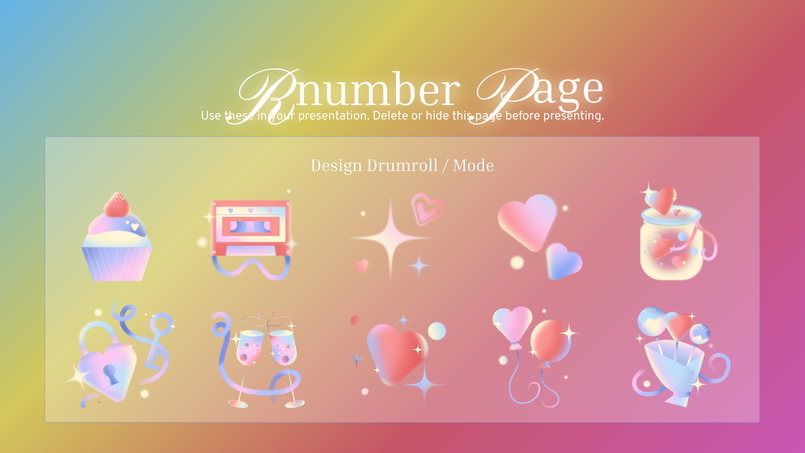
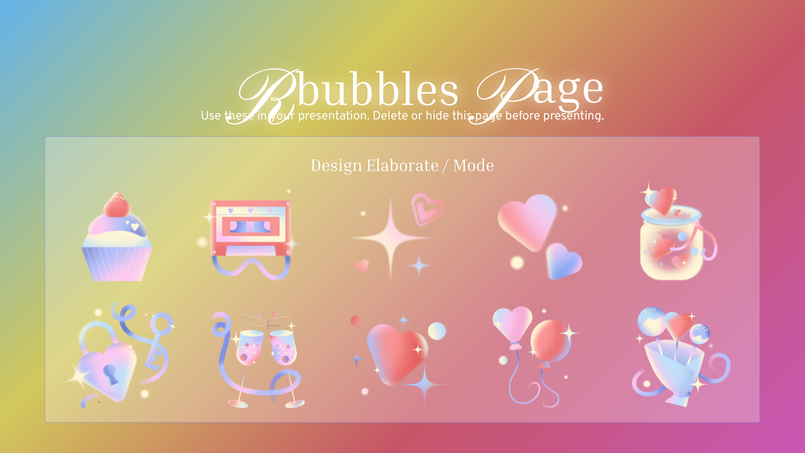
number: number -> bubbles
Drumroll: Drumroll -> Elaborate
